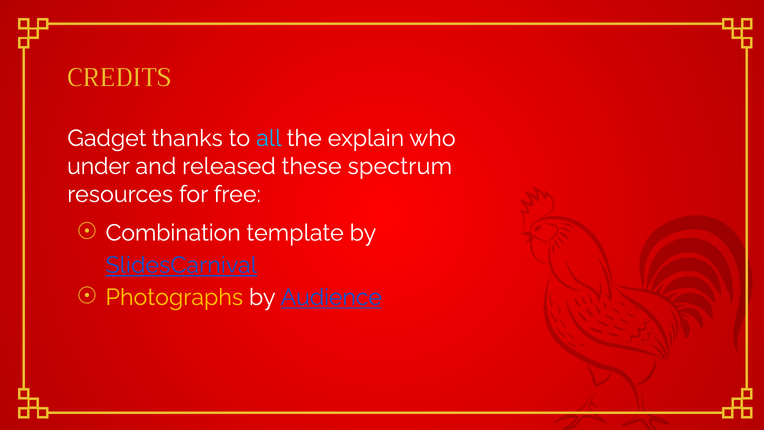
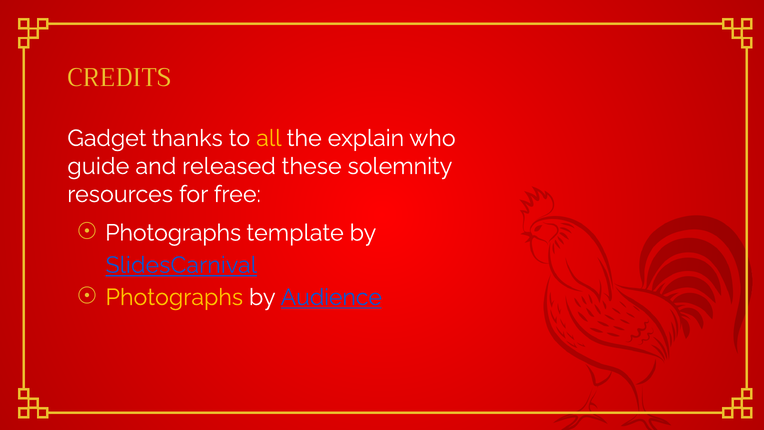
all colour: light blue -> yellow
under: under -> guide
spectrum: spectrum -> solemnity
Combination at (173, 233): Combination -> Photographs
